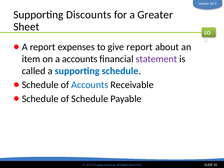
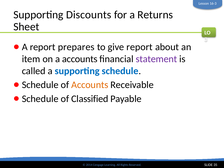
Greater: Greater -> Returns
expenses: expenses -> prepares
Accounts at (90, 85) colour: blue -> orange
of Schedule: Schedule -> Classified
